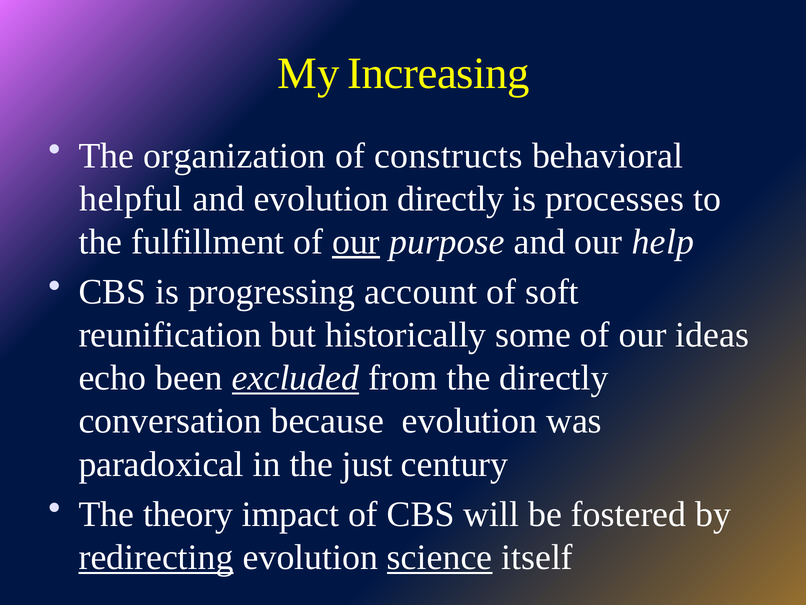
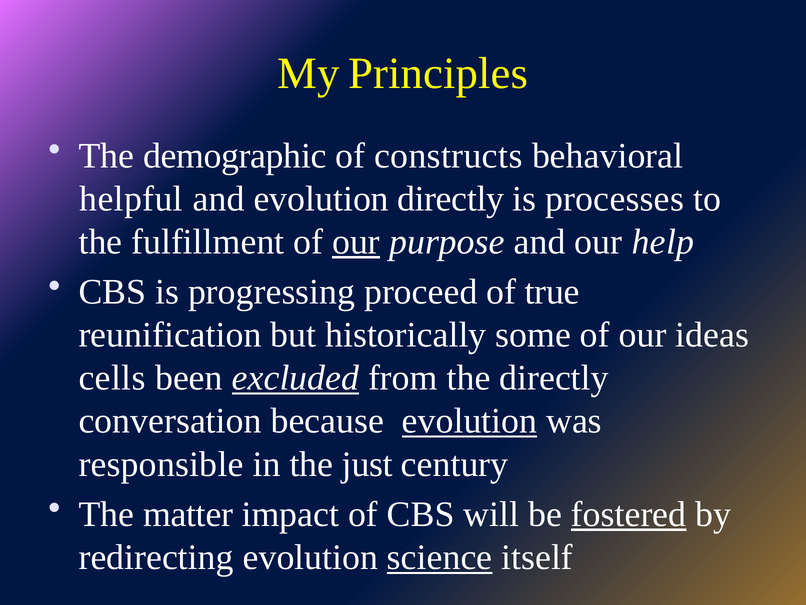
Increasing: Increasing -> Principles
organization: organization -> demographic
account: account -> proceed
soft: soft -> true
echo: echo -> cells
evolution at (470, 421) underline: none -> present
paradoxical: paradoxical -> responsible
theory: theory -> matter
fostered underline: none -> present
redirecting underline: present -> none
